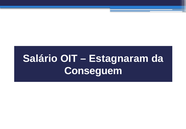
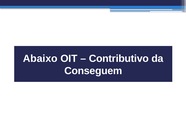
Salário: Salário -> Abaixo
Estagnaram: Estagnaram -> Contributivo
